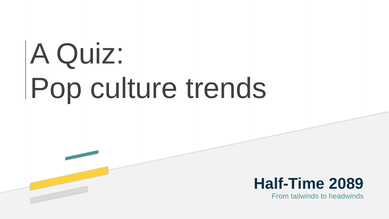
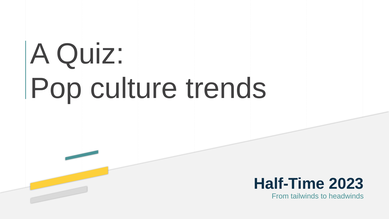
2089: 2089 -> 2023
